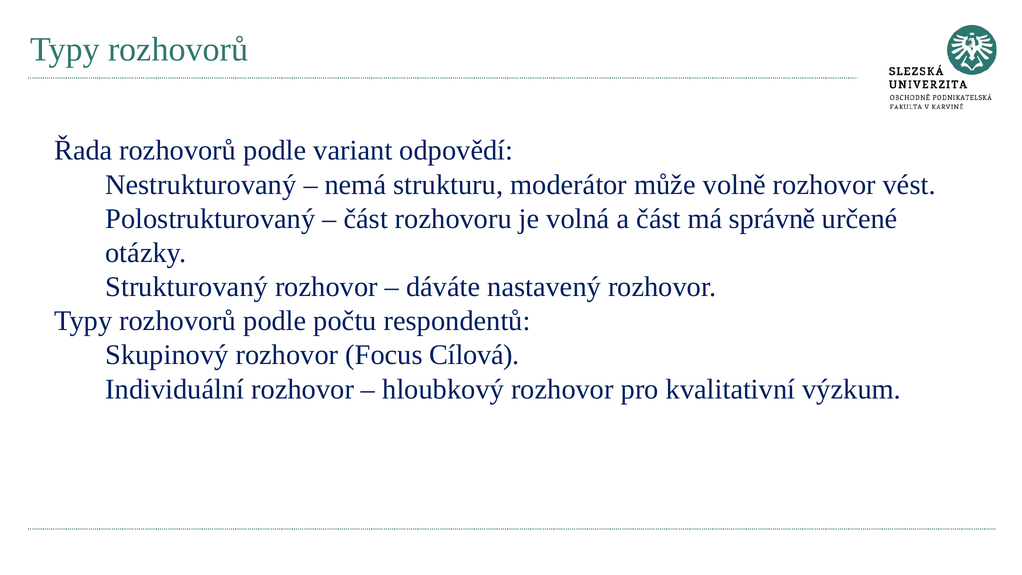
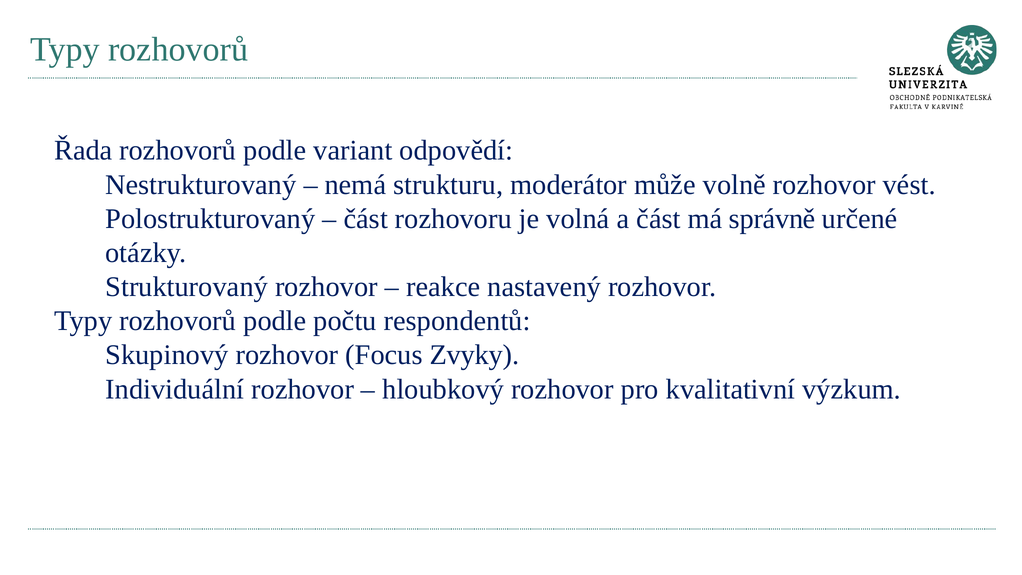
dáváte: dáváte -> reakce
Cílová: Cílová -> Zvyky
